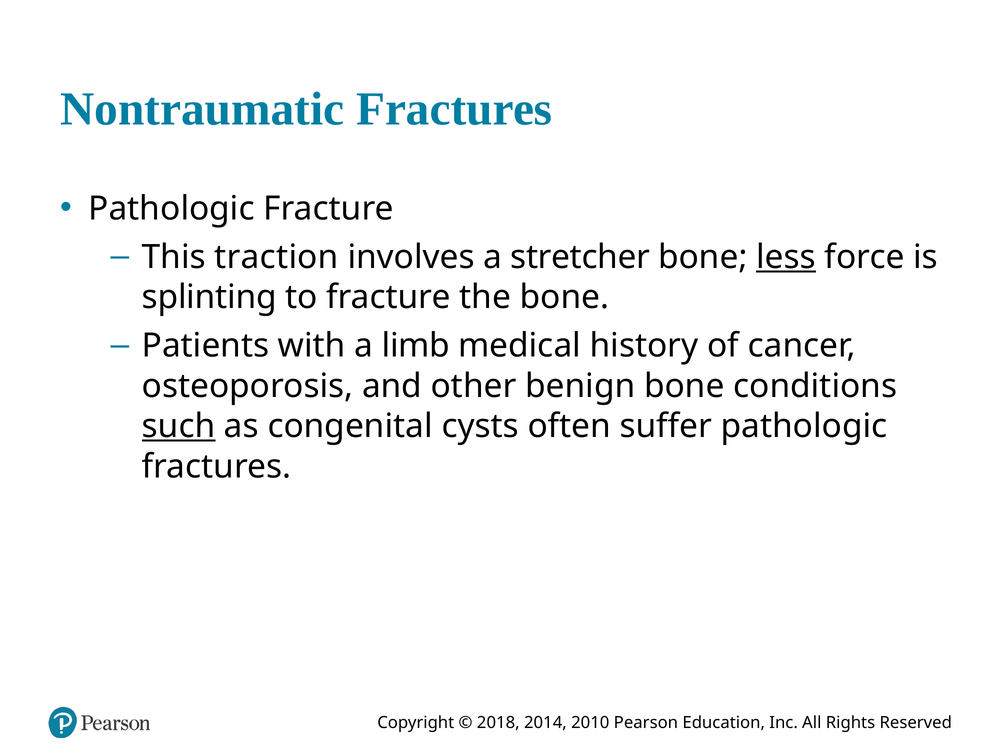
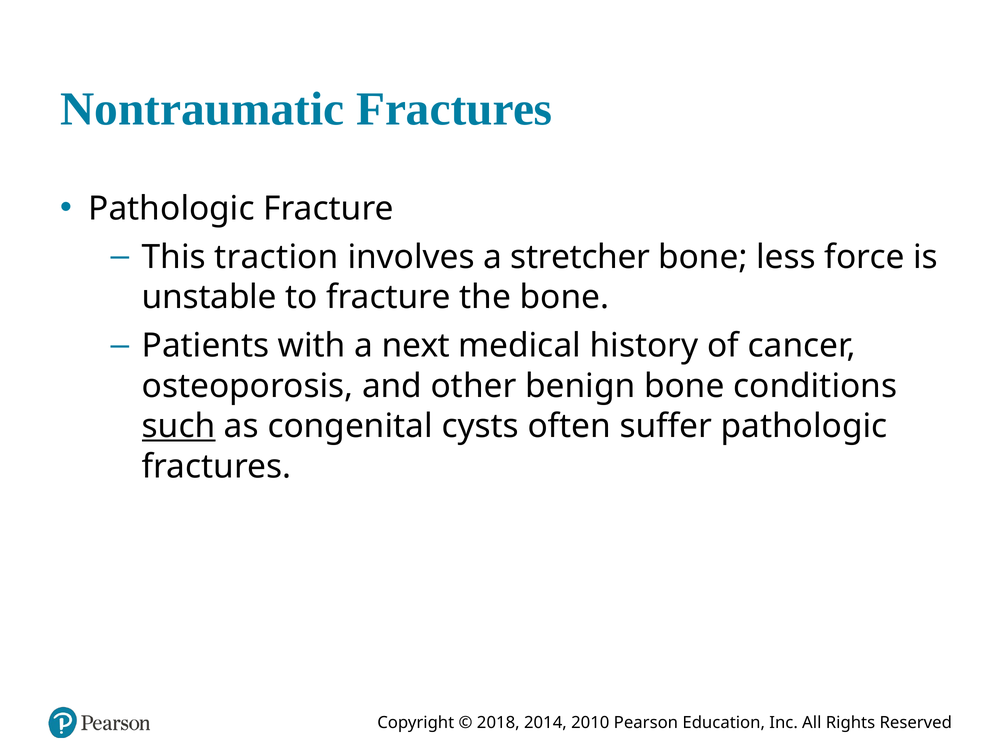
less underline: present -> none
splinting: splinting -> unstable
limb: limb -> next
